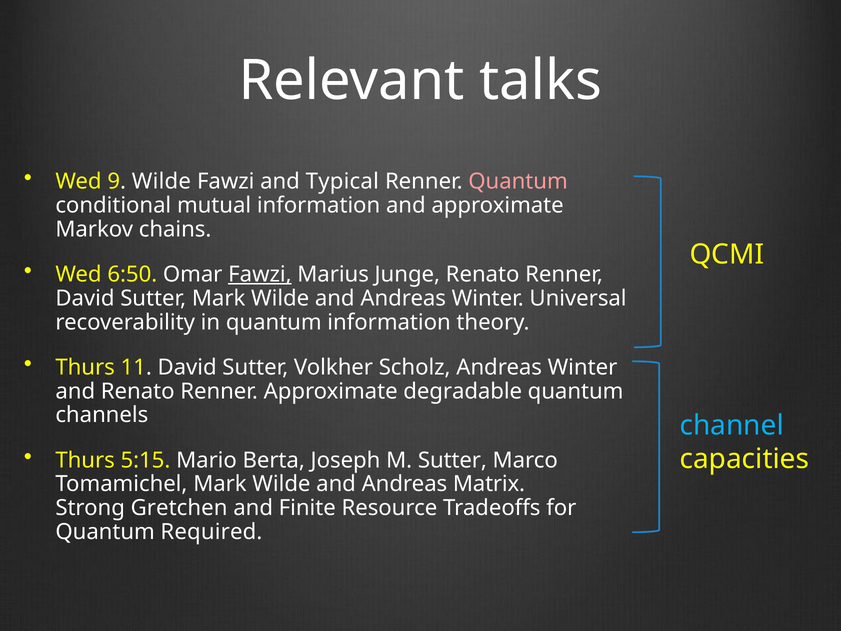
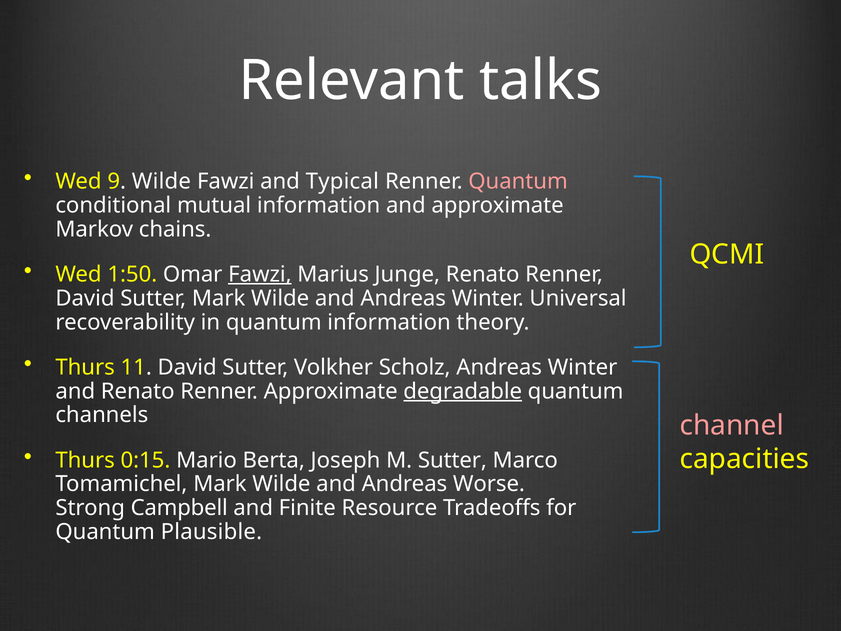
6:50: 6:50 -> 1:50
degradable underline: none -> present
channel colour: light blue -> pink
5:15: 5:15 -> 0:15
Matrix: Matrix -> Worse
Gretchen: Gretchen -> Campbell
Required: Required -> Plausible
